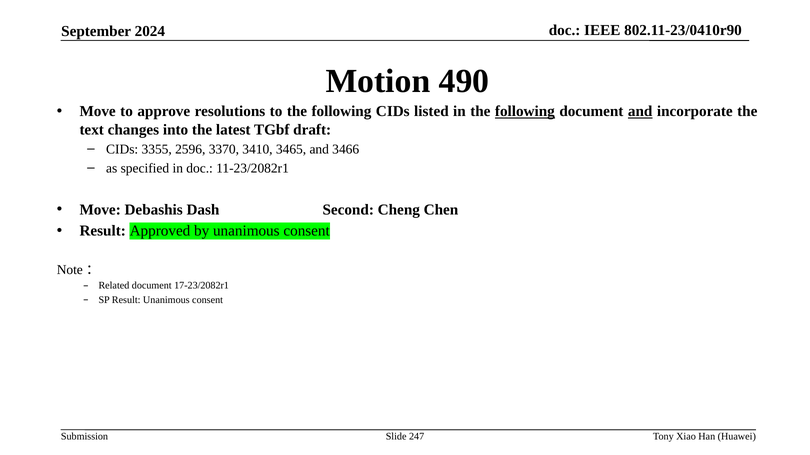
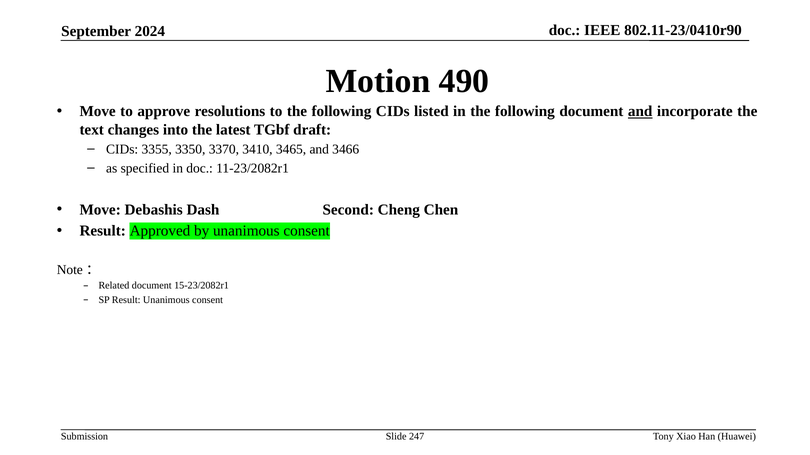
following at (525, 111) underline: present -> none
2596: 2596 -> 3350
17-23/2082r1: 17-23/2082r1 -> 15-23/2082r1
